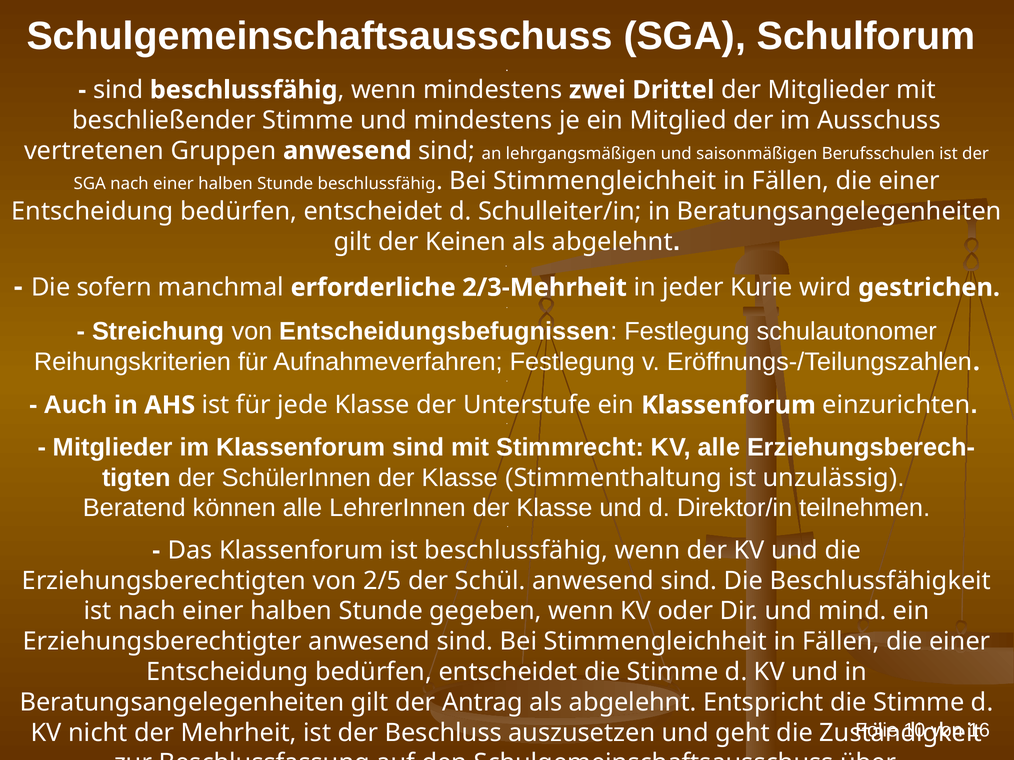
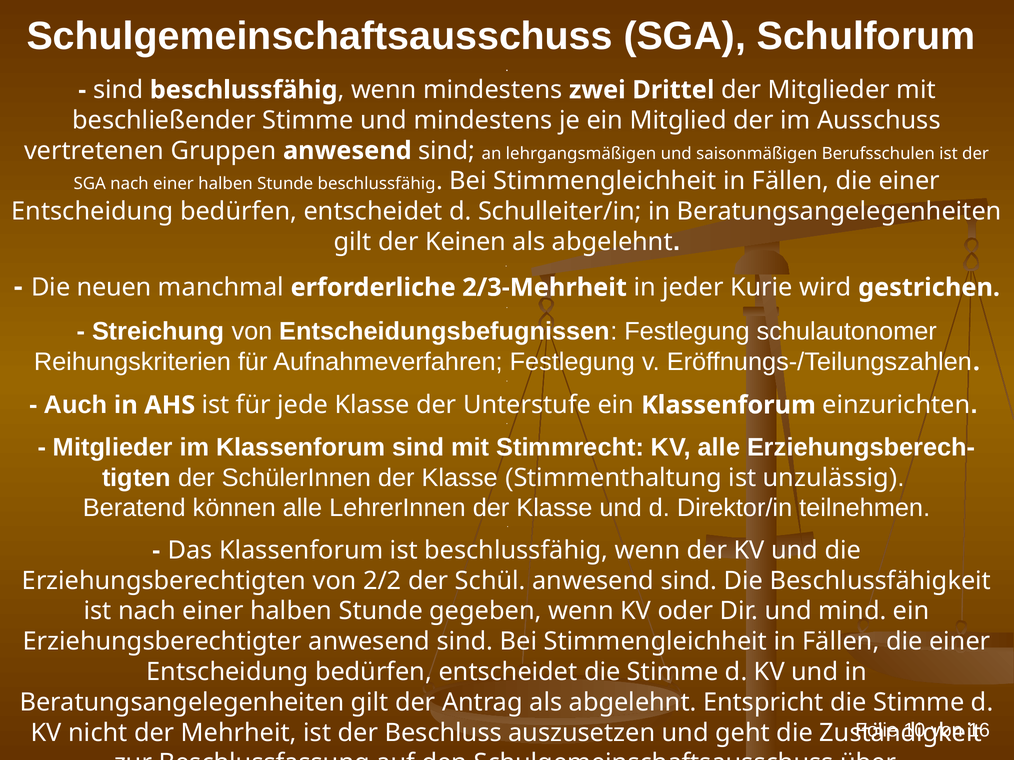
sofern: sofern -> neuen
2/5: 2/5 -> 2/2
